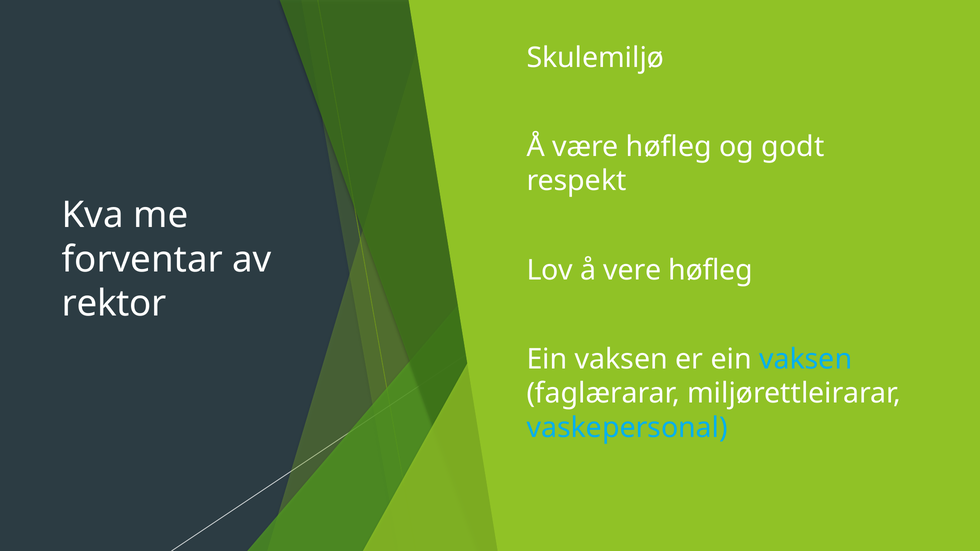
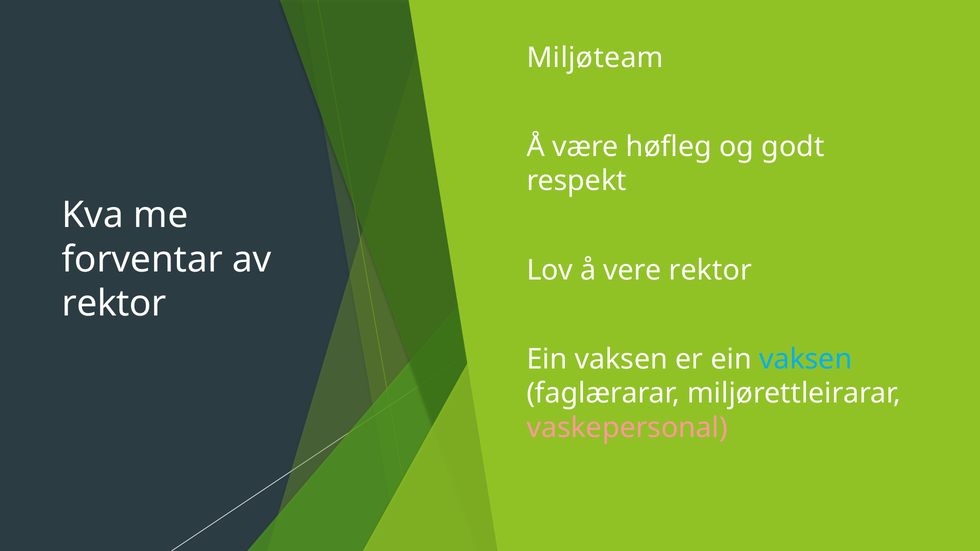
Skulemiljø: Skulemiljø -> Miljøteam
vere høfleg: høfleg -> rektor
vaskepersonal colour: light blue -> pink
